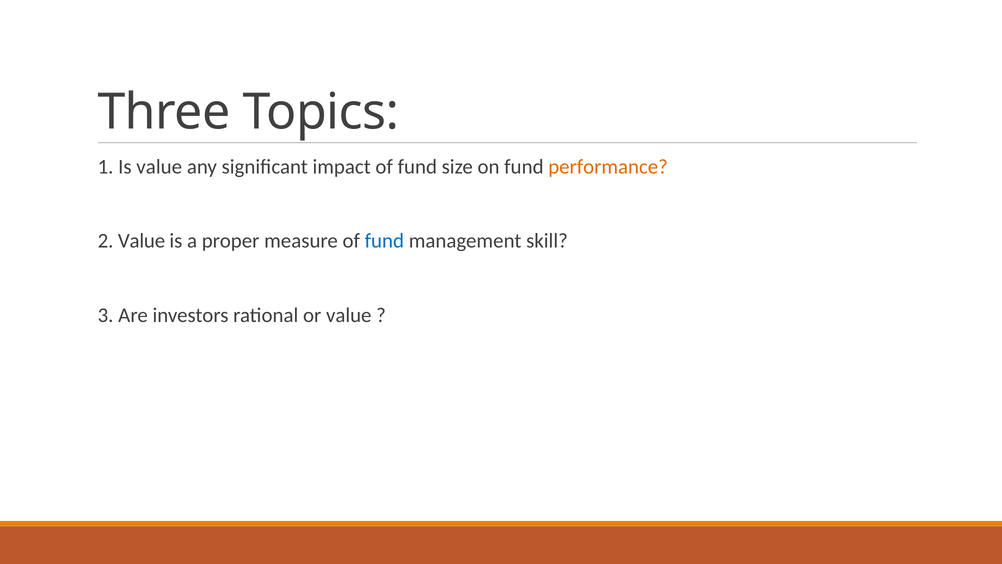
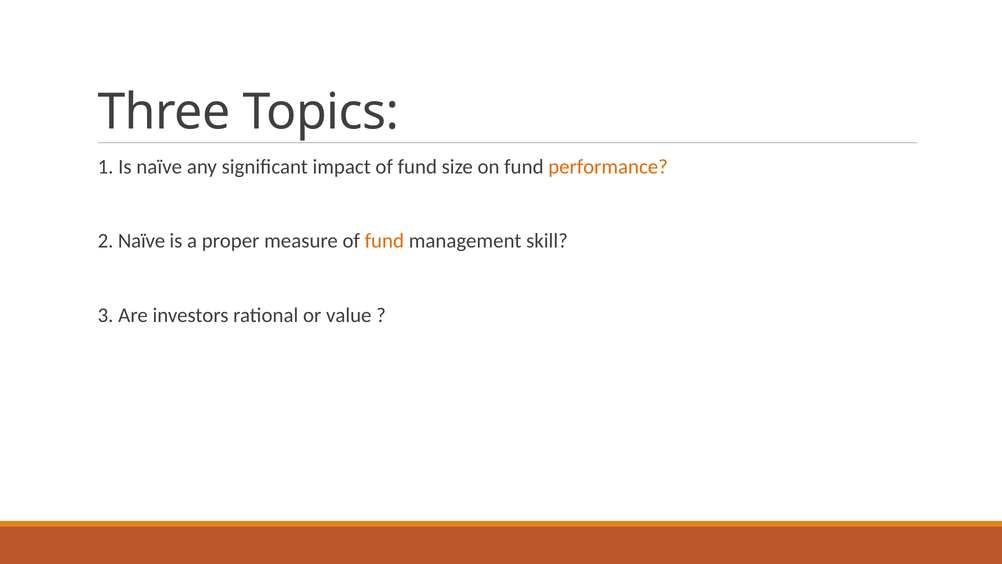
Is value: value -> naïve
2 Value: Value -> Naïve
fund at (384, 241) colour: blue -> orange
